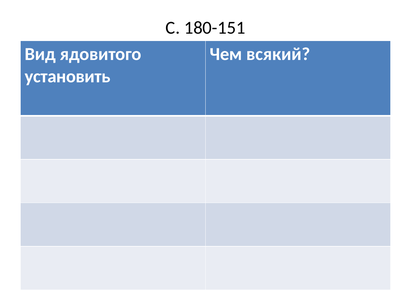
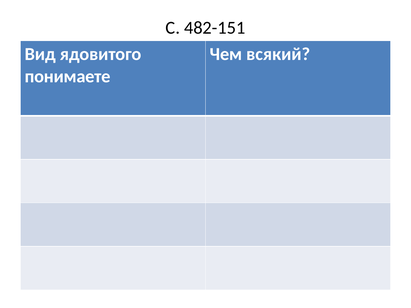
180-151: 180-151 -> 482-151
установить: установить -> понимаете
